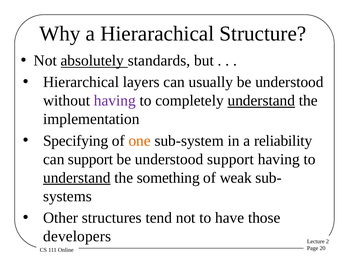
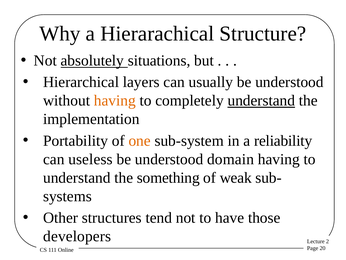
standards: standards -> situations
having at (115, 100) colour: purple -> orange
Specifying: Specifying -> Portability
can support: support -> useless
understood support: support -> domain
understand at (77, 177) underline: present -> none
